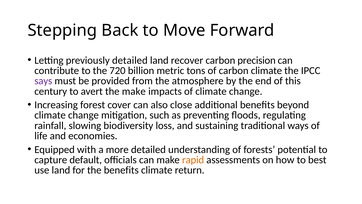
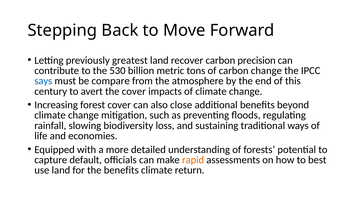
previously detailed: detailed -> greatest
720: 720 -> 530
carbon climate: climate -> change
says colour: purple -> blue
provided: provided -> compare
the make: make -> cover
